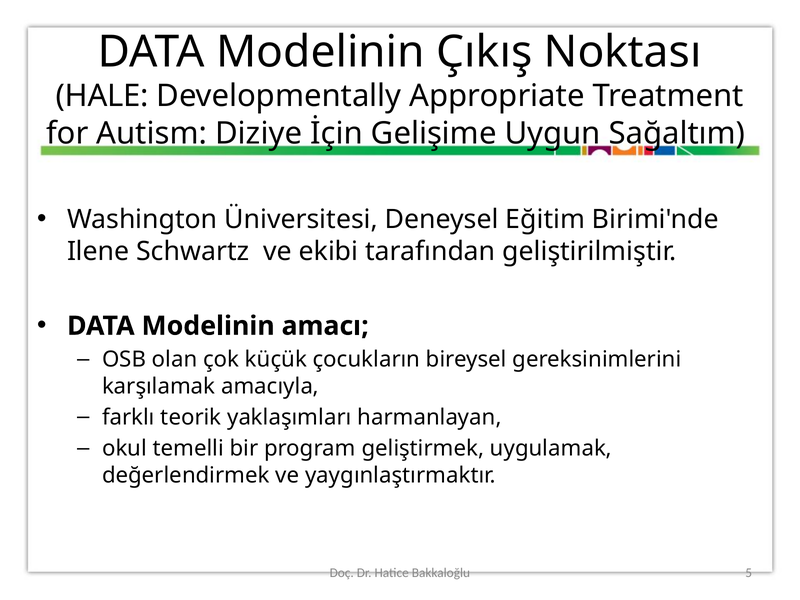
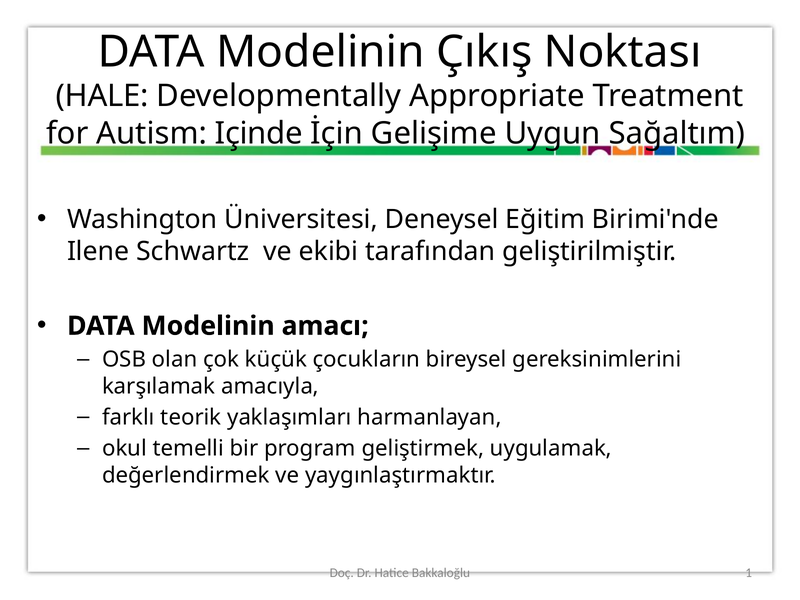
Diziye: Diziye -> Içinde
5: 5 -> 1
